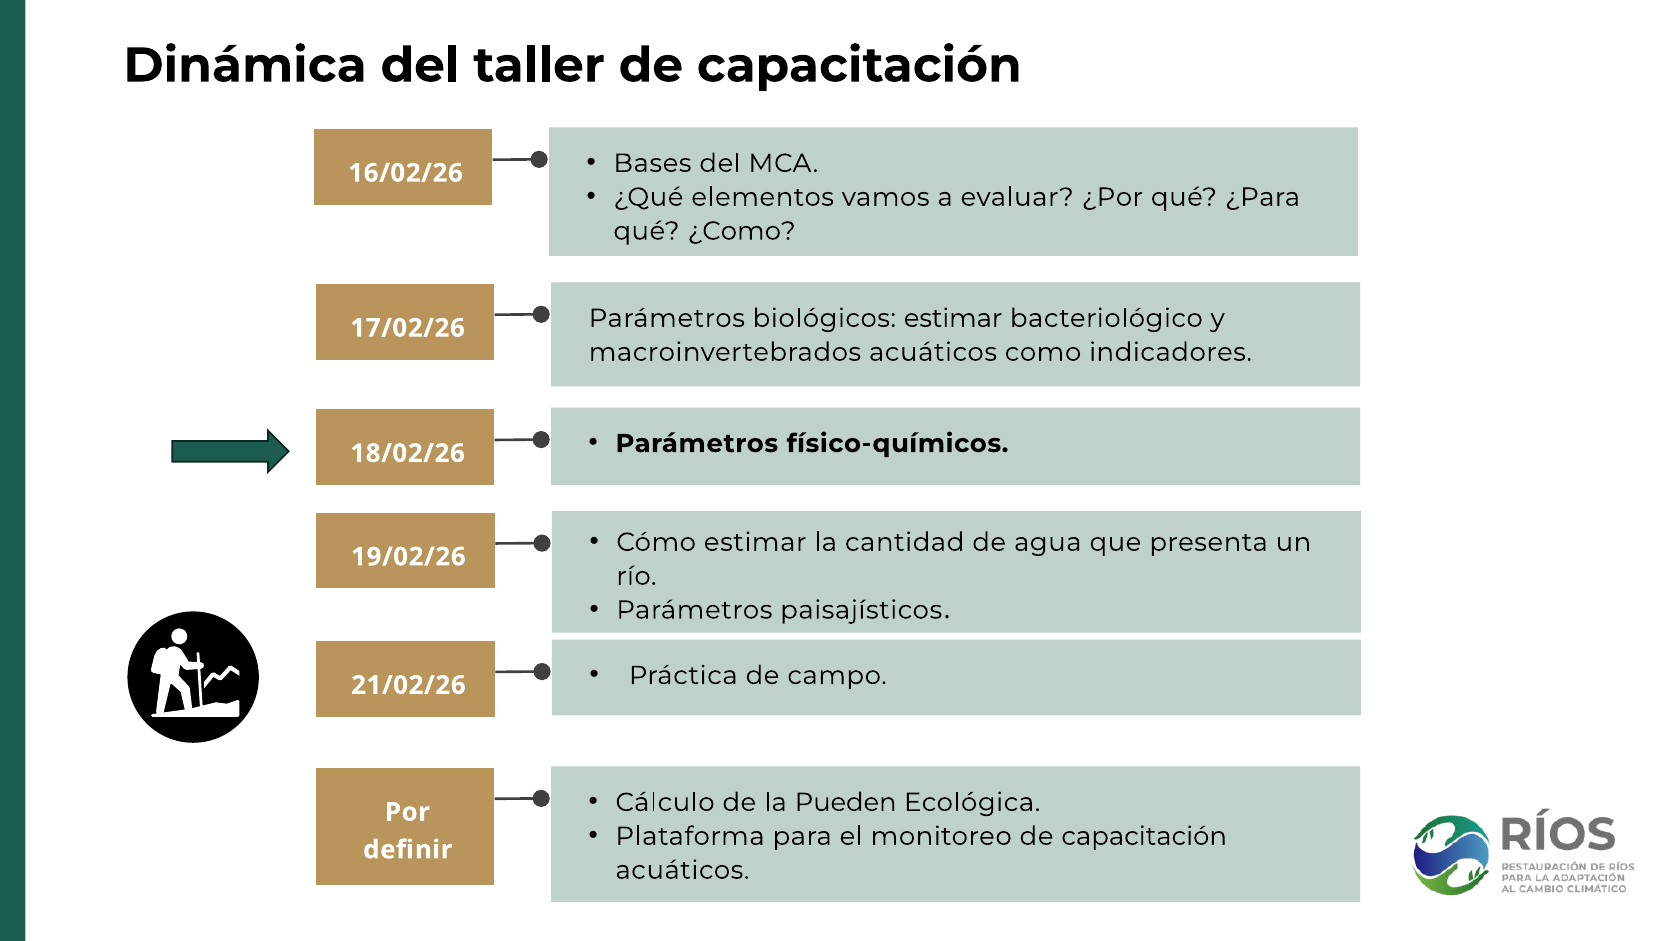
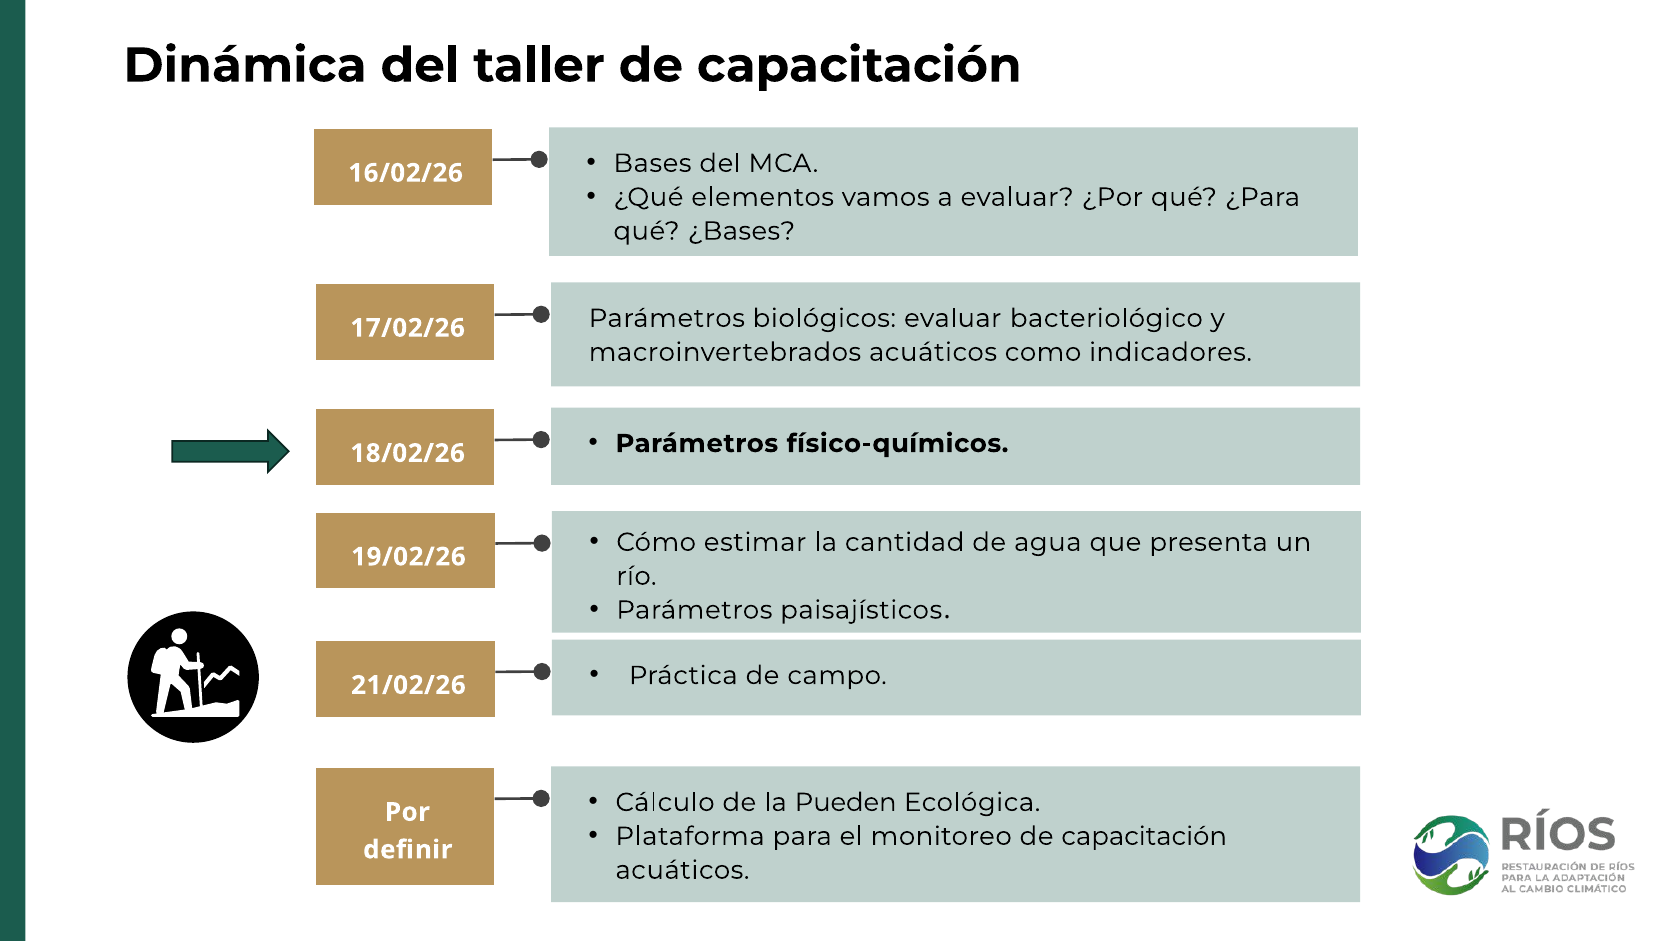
¿Como: ¿Como -> ¿Bases
biológicos estimar: estimar -> evaluar
